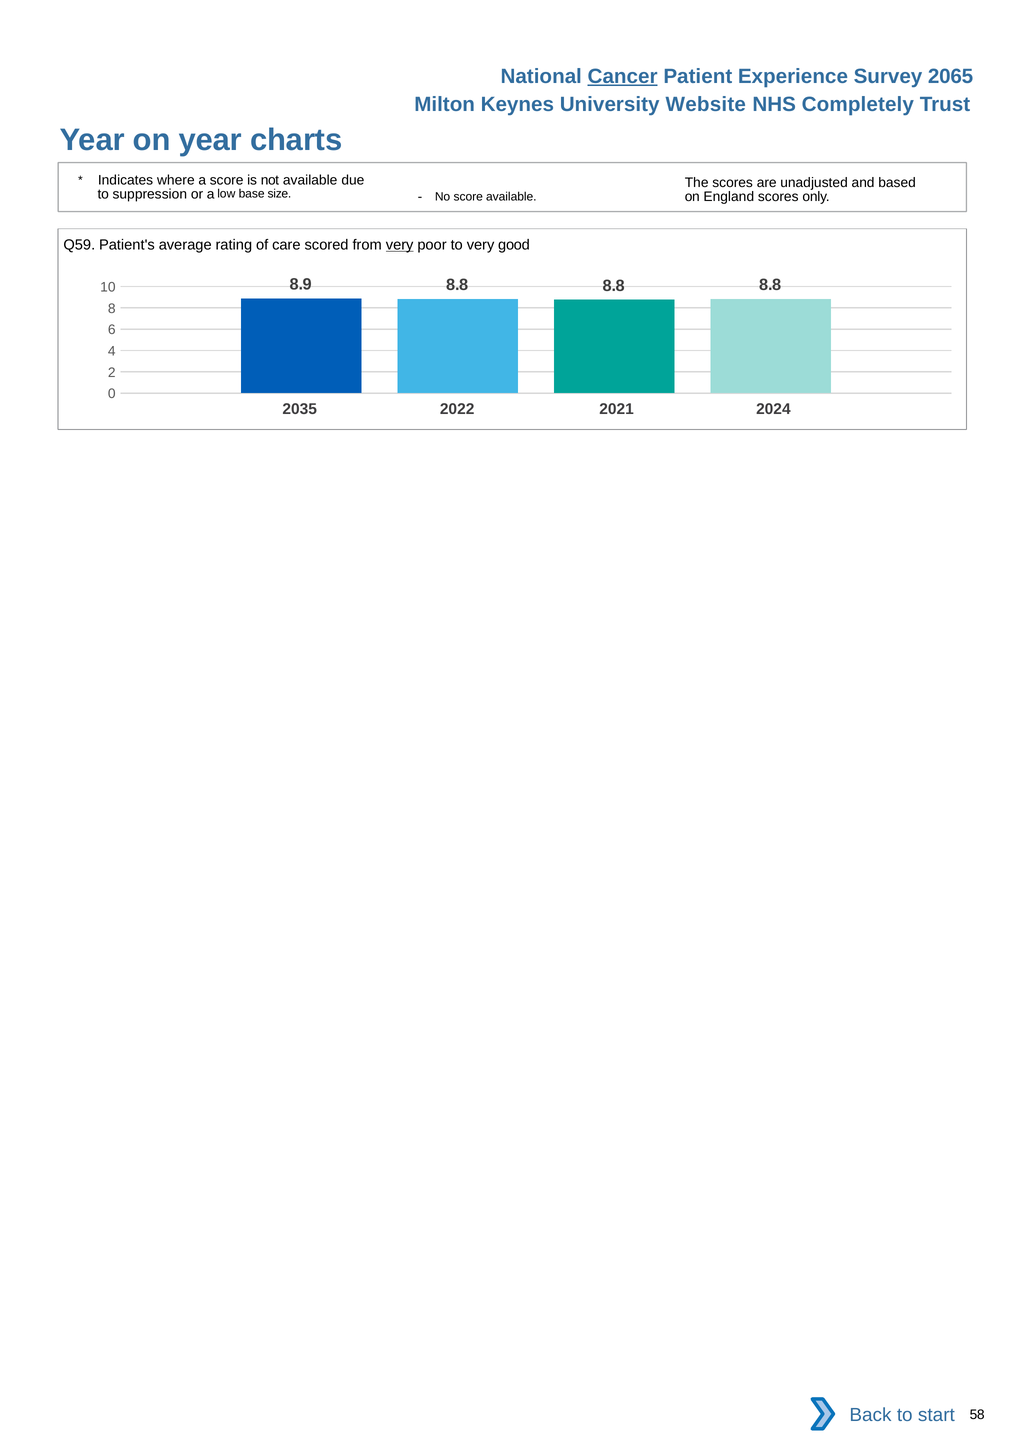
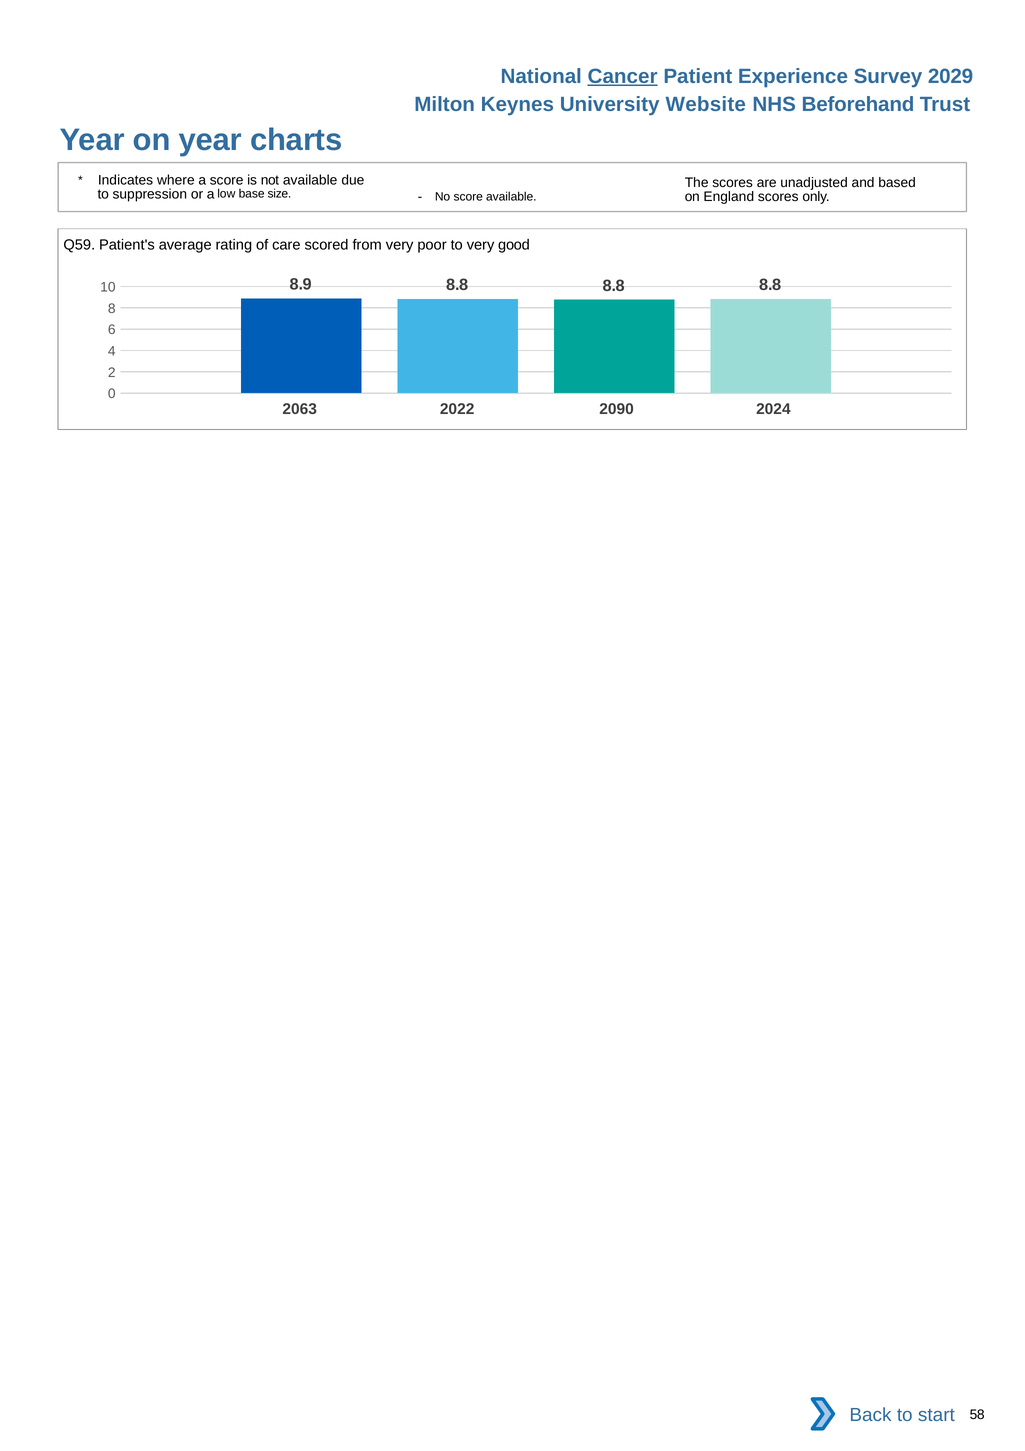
2065: 2065 -> 2029
Completely: Completely -> Beforehand
very at (400, 245) underline: present -> none
2035: 2035 -> 2063
2021: 2021 -> 2090
